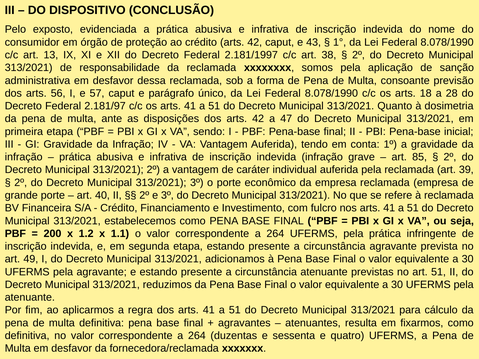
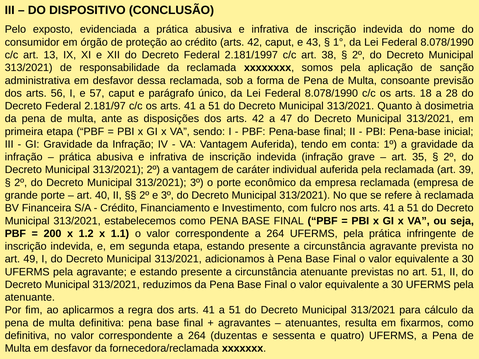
85: 85 -> 35
